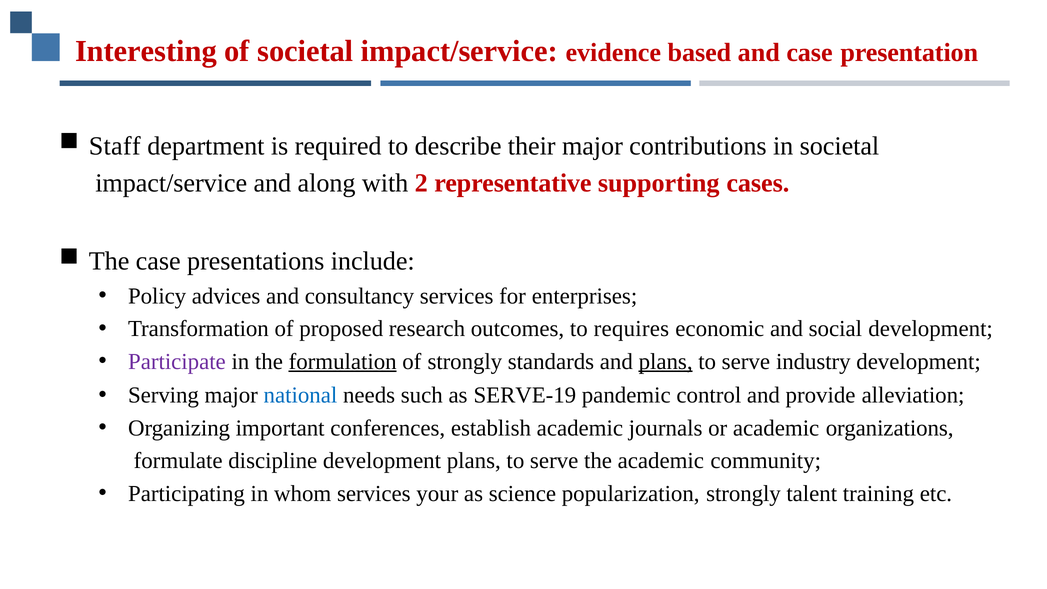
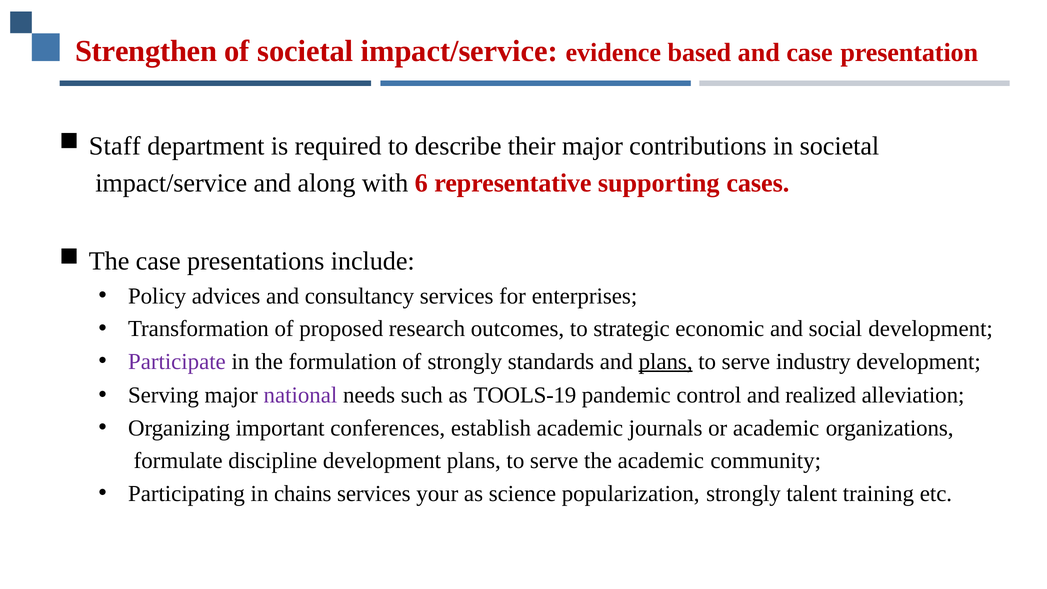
Interesting: Interesting -> Strengthen
2: 2 -> 6
requires: requires -> strategic
formulation underline: present -> none
national colour: blue -> purple
SERVE-19: SERVE-19 -> TOOLS-19
provide: provide -> realized
whom: whom -> chains
